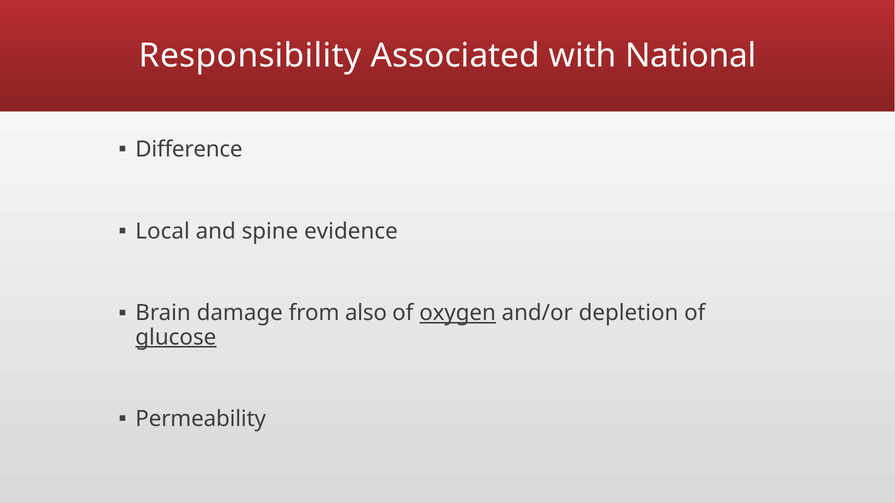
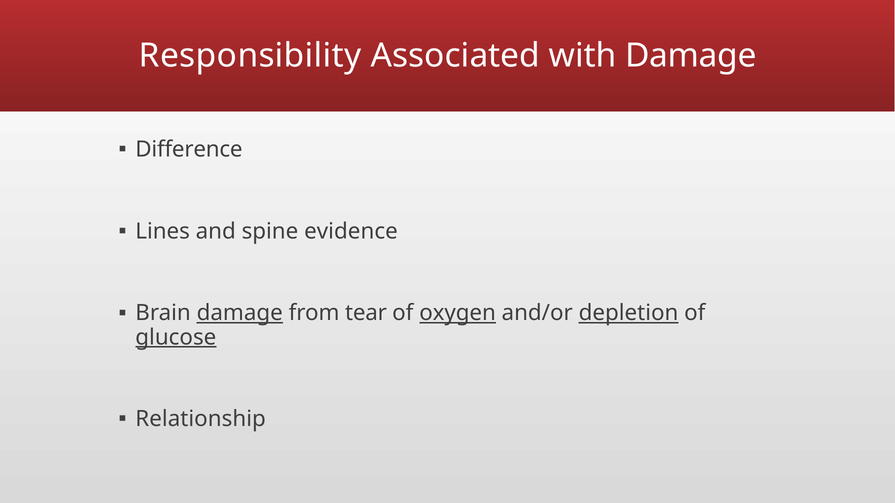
with National: National -> Damage
Local: Local -> Lines
damage at (240, 313) underline: none -> present
also: also -> tear
depletion underline: none -> present
Permeability: Permeability -> Relationship
